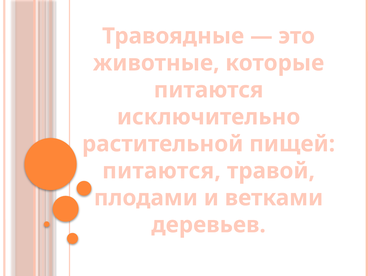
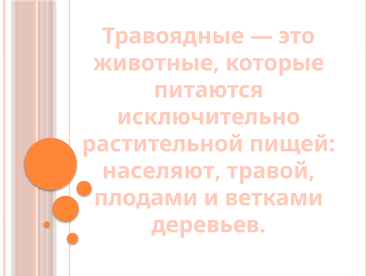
питаются at (161, 171): питаются -> населяют
